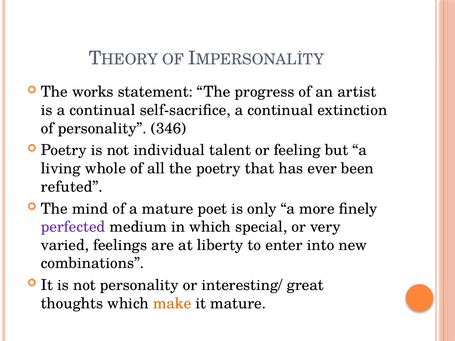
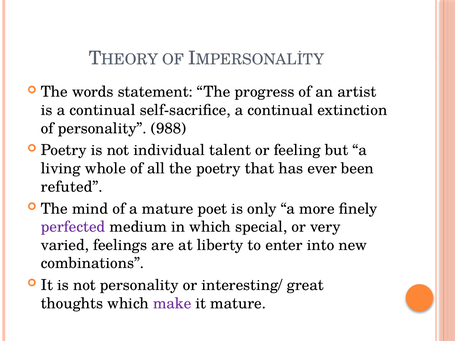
works: works -> words
346: 346 -> 988
make colour: orange -> purple
